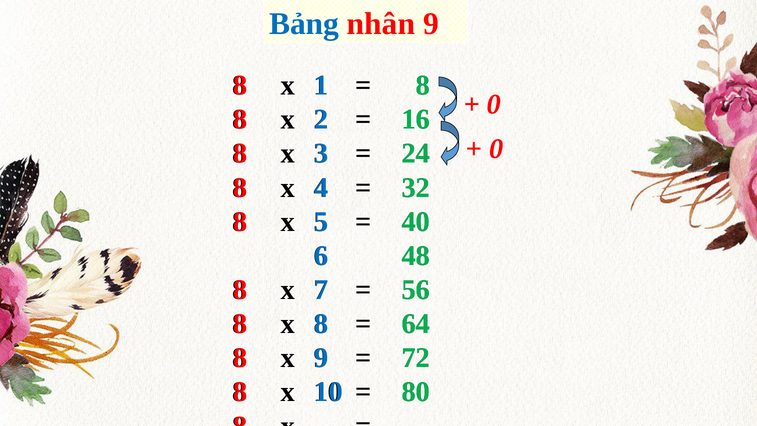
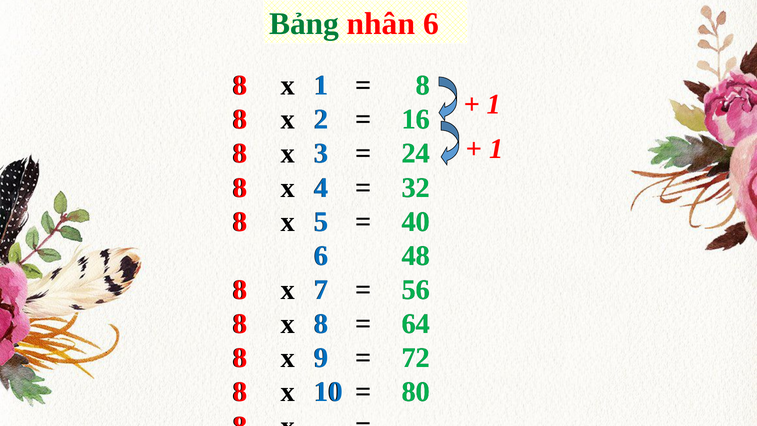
Bảng colour: blue -> green
nhân 9: 9 -> 6
0 at (494, 104): 0 -> 1
0 at (496, 149): 0 -> 1
